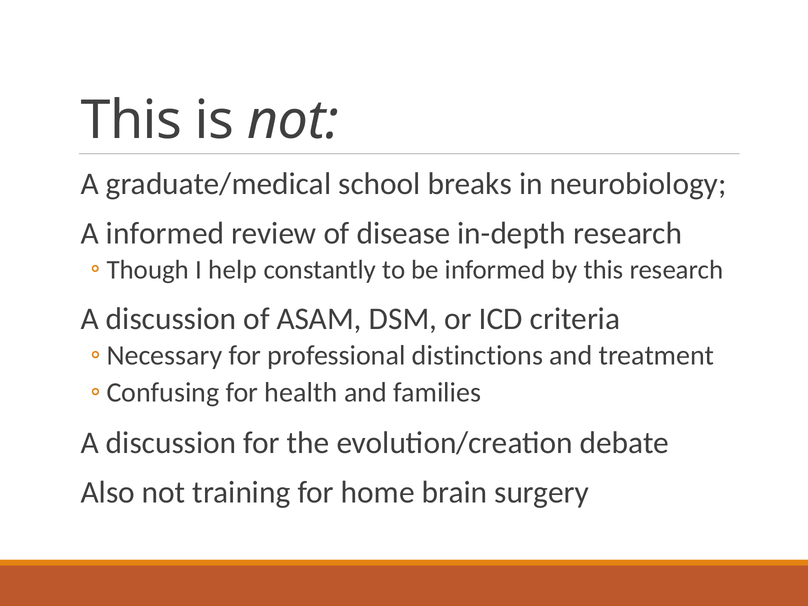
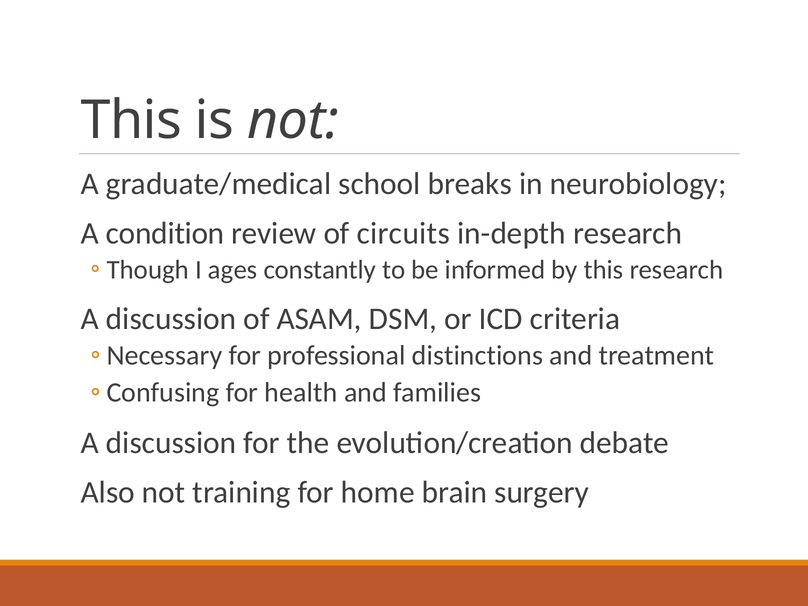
A informed: informed -> condition
disease: disease -> circuits
help: help -> ages
